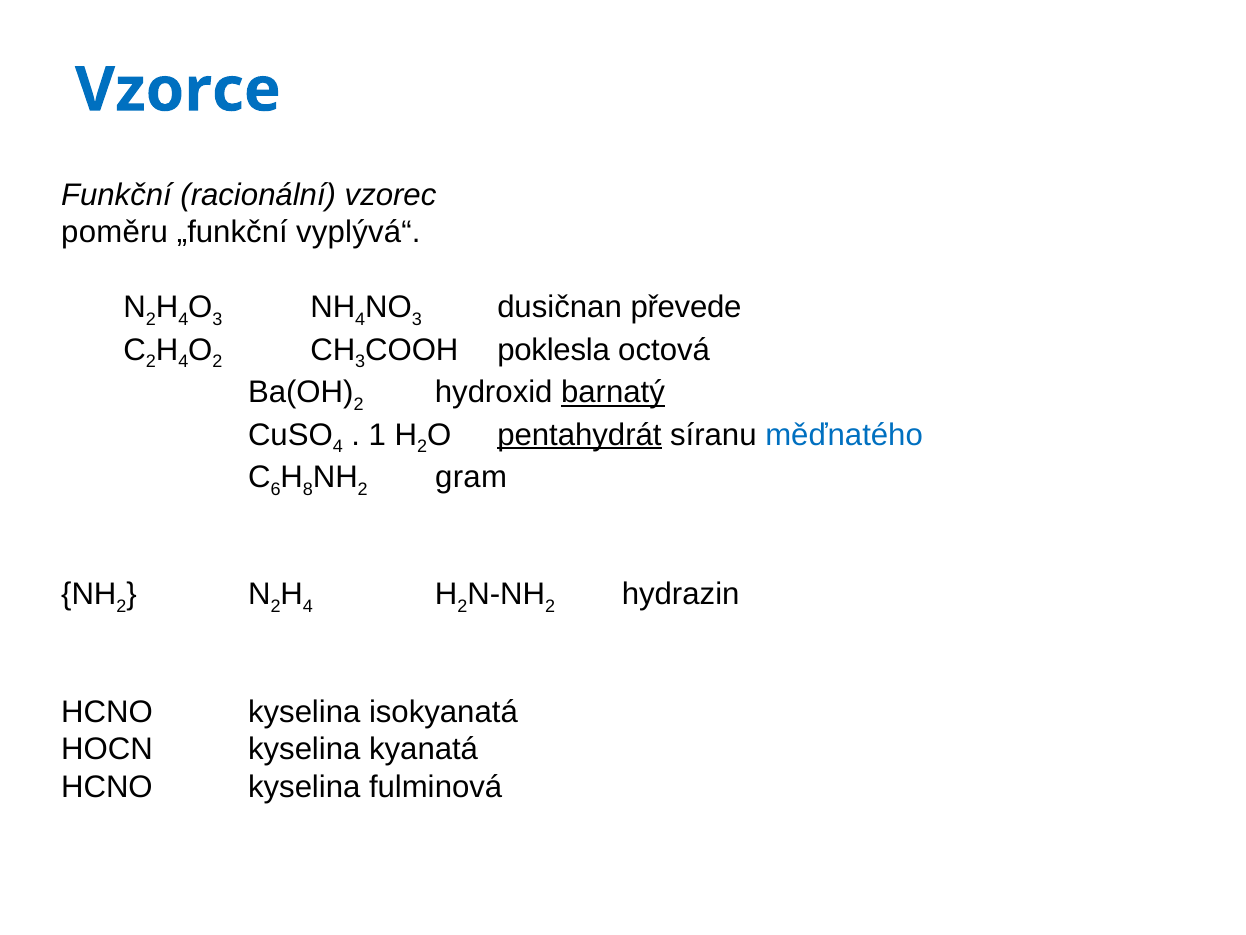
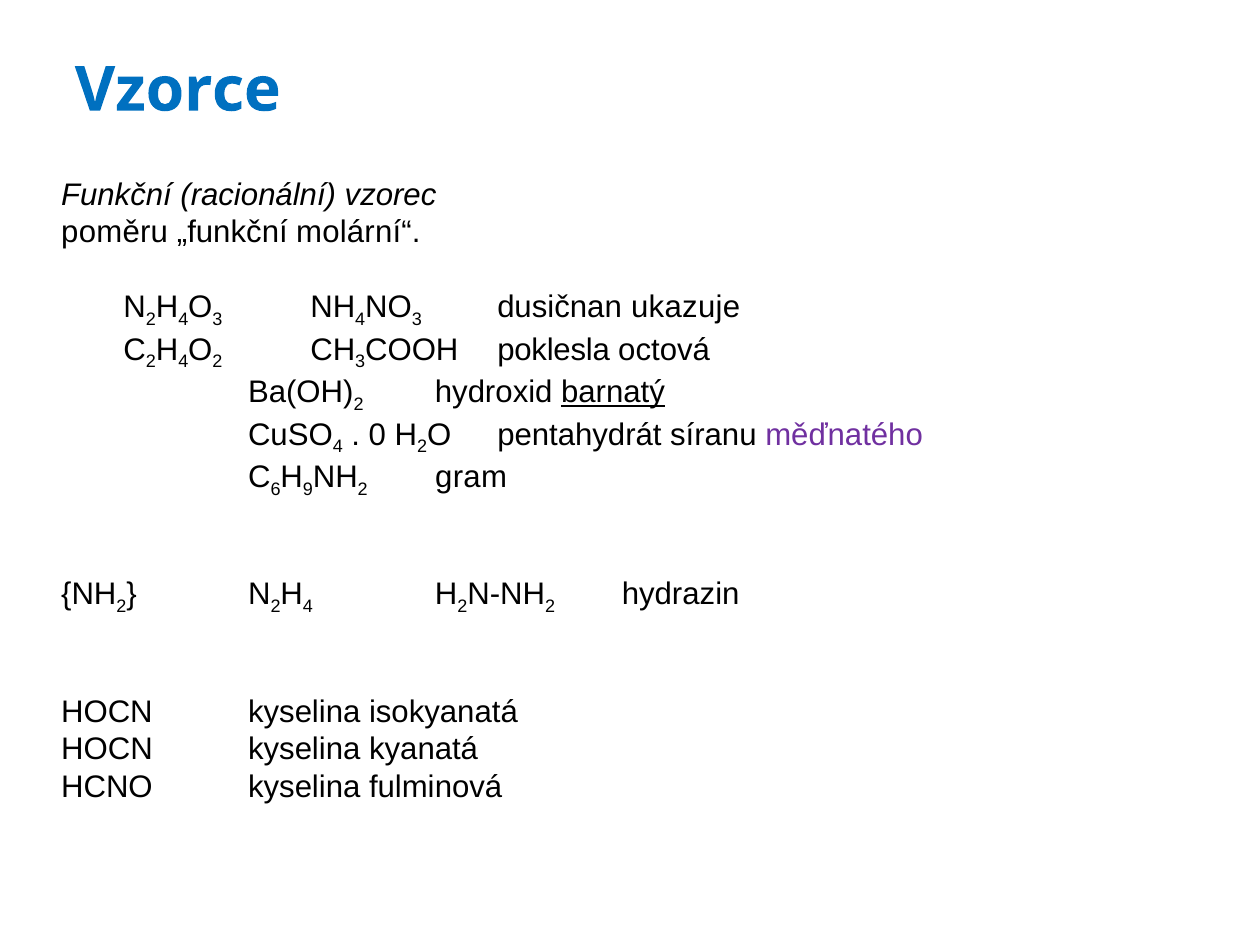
vyplývá“: vyplývá“ -> molární“
převede: převede -> ukazuje
1: 1 -> 0
pentahydrát underline: present -> none
měďnatého colour: blue -> purple
8: 8 -> 9
HCNO at (107, 712): HCNO -> HOCN
